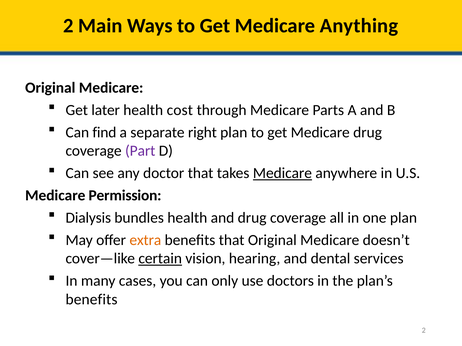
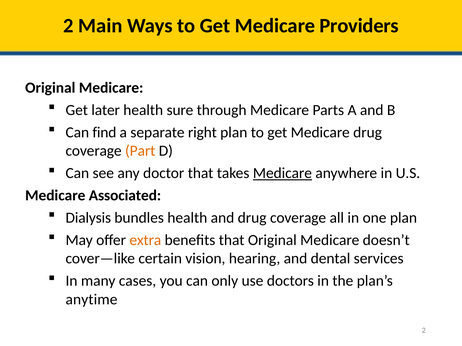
Anything: Anything -> Providers
cost: cost -> sure
Part colour: purple -> orange
Permission: Permission -> Associated
certain underline: present -> none
benefits at (92, 300): benefits -> anytime
